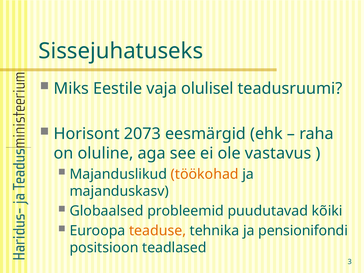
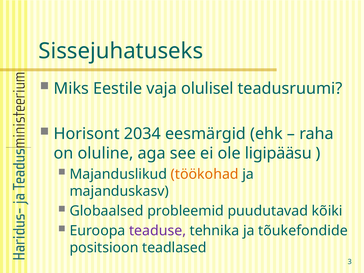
2073: 2073 -> 2034
vastavus: vastavus -> ligipääsu
teaduse colour: orange -> purple
pensionifondi: pensionifondi -> tõukefondide
